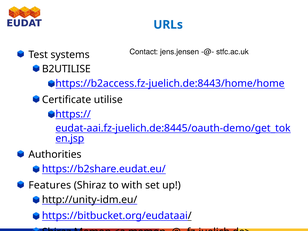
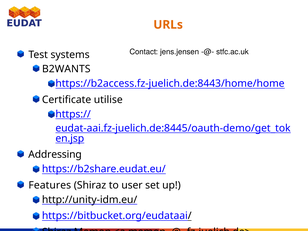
URLs colour: blue -> orange
B2UTILISE: B2UTILISE -> B2WANTS
Authorities: Authorities -> Addressing
with: with -> user
